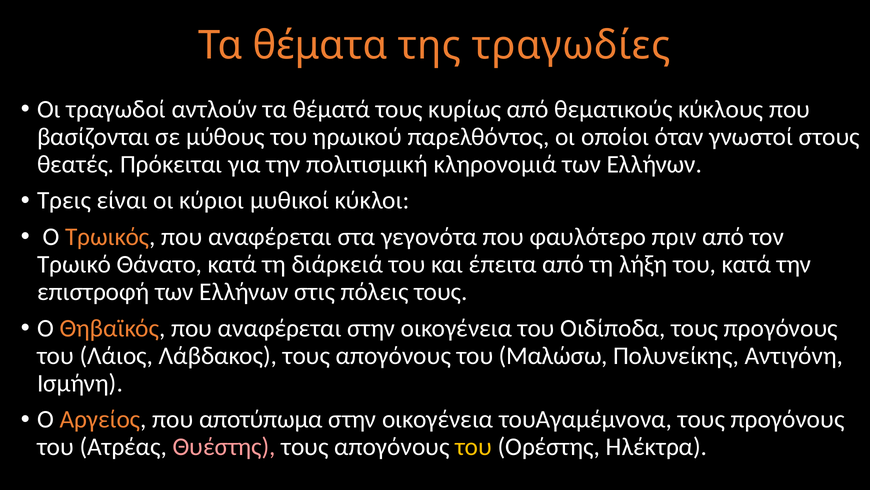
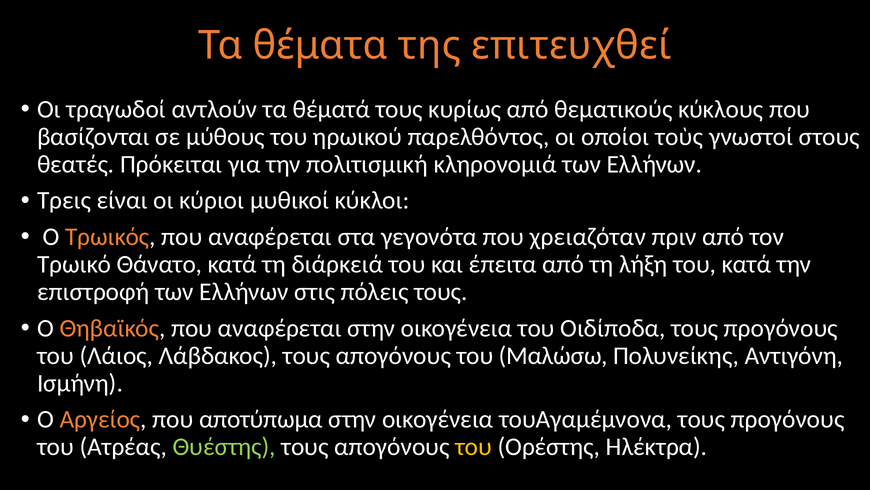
τραγωδίες: τραγωδίες -> επιτευχθεί
όταν: όταν -> τοὺς
φαυλότερο: φαυλότερο -> χρειαζόταν
Θυέστης colour: pink -> light green
